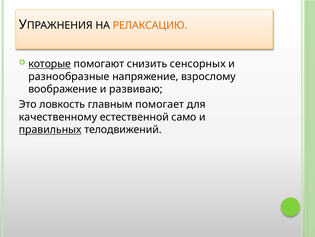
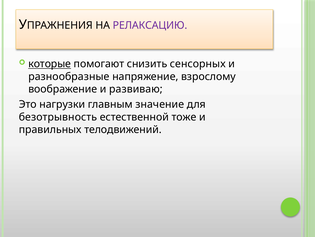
РЕЛАКСАЦИЮ colour: orange -> purple
ловкость: ловкость -> нагрузки
помогает: помогает -> значение
качественному: качественному -> безотрывность
само: само -> тоже
правильных underline: present -> none
